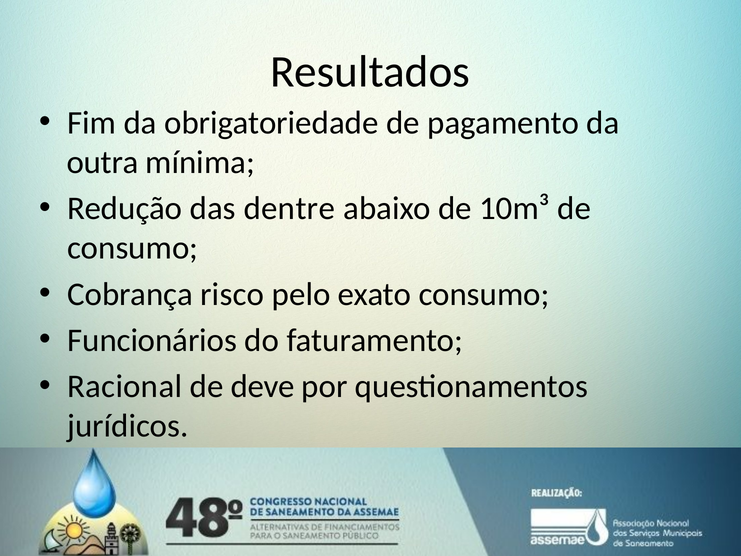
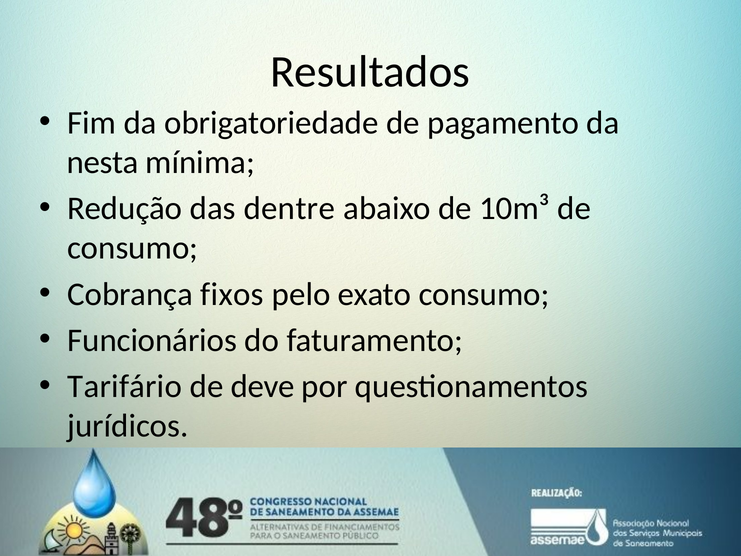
outra: outra -> nesta
risco: risco -> fixos
Racional: Racional -> Tarifário
